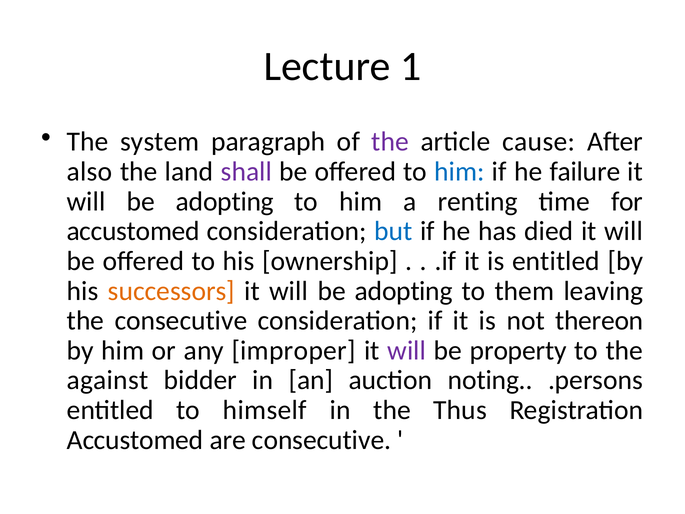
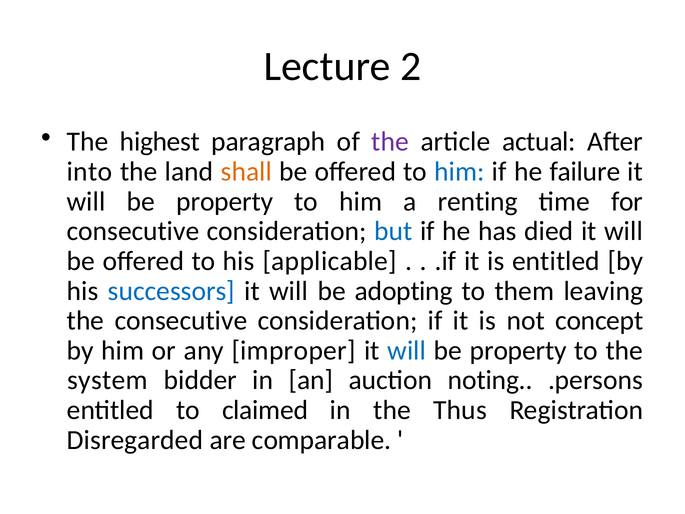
1: 1 -> 2
system: system -> highest
cause: cause -> actual
also: also -> into
shall colour: purple -> orange
adopting at (225, 201): adopting -> property
accustomed at (133, 231): accustomed -> consecutive
ownership: ownership -> applicable
successors colour: orange -> blue
thereon: thereon -> concept
will at (407, 350) colour: purple -> blue
against: against -> system
himself: himself -> claimed
Accustomed at (135, 440): Accustomed -> Disregarded
are consecutive: consecutive -> comparable
